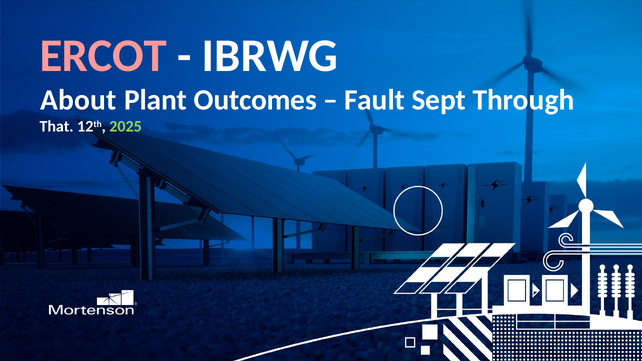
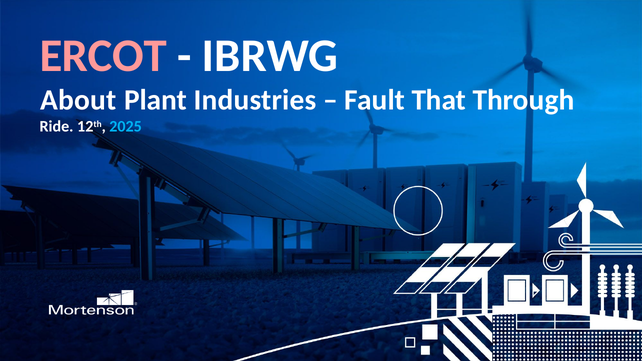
Outcomes: Outcomes -> Industries
Sept: Sept -> That
That: That -> Ride
2025 colour: light green -> light blue
